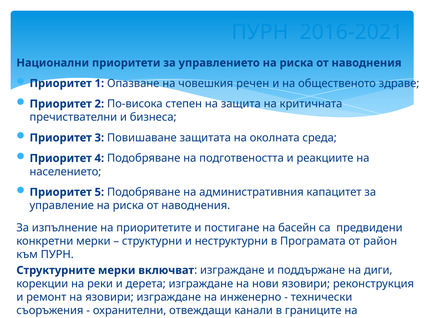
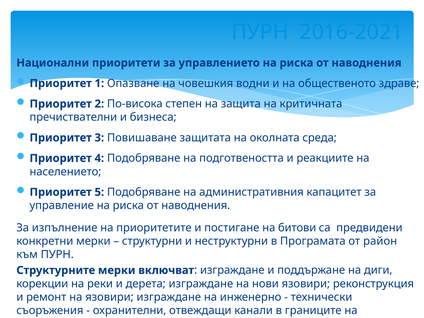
речен: речен -> водни
басейн: басейн -> битови
